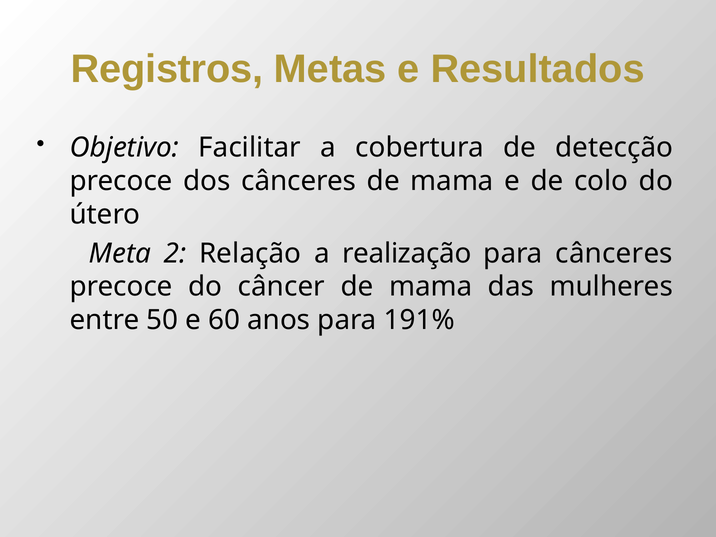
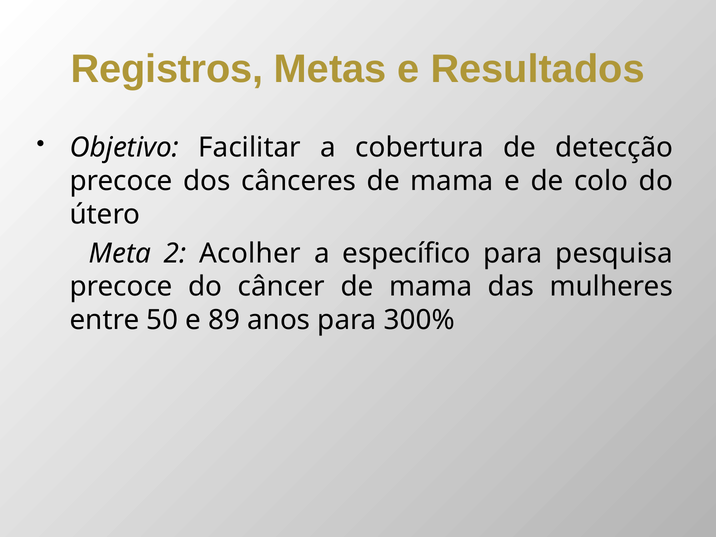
Relação: Relação -> Acolher
realização: realização -> específico
para cânceres: cânceres -> pesquisa
60: 60 -> 89
191%: 191% -> 300%
